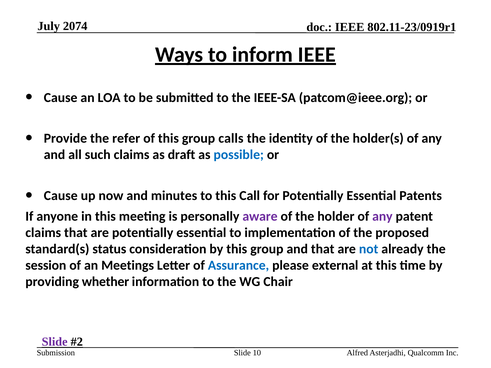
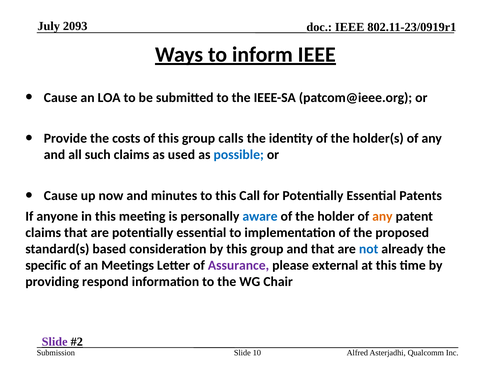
2074: 2074 -> 2093
refer: refer -> costs
draft: draft -> used
aware colour: purple -> blue
any at (382, 216) colour: purple -> orange
status: status -> based
session: session -> specific
Assurance colour: blue -> purple
whether: whether -> respond
